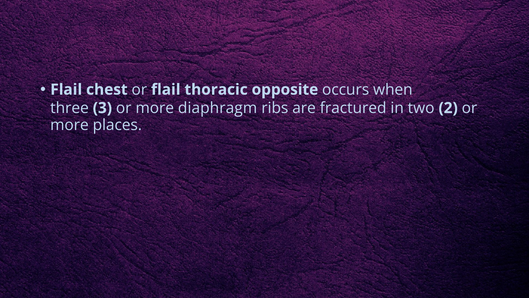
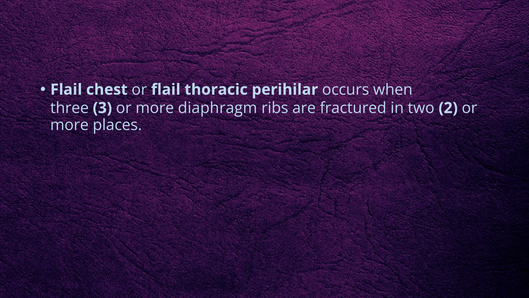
opposite: opposite -> perihilar
